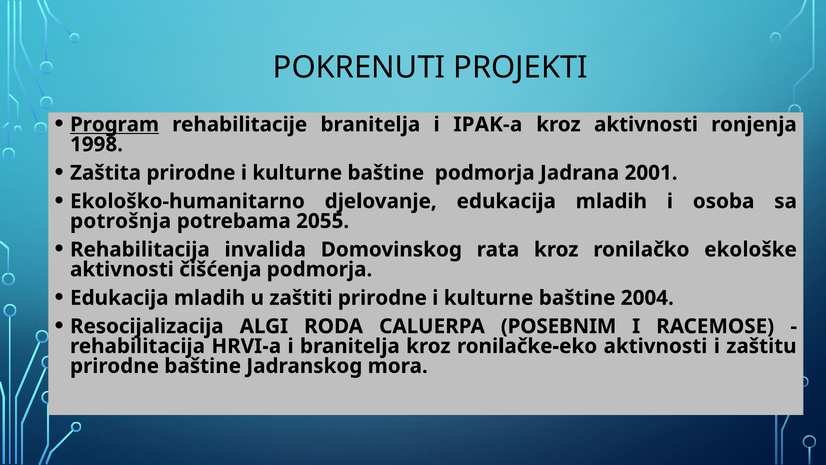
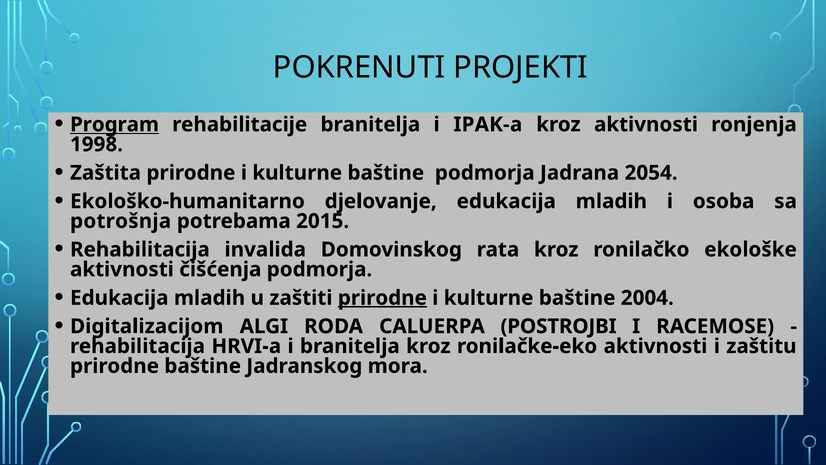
2001: 2001 -> 2054
2055: 2055 -> 2015
prirodne at (382, 298) underline: none -> present
Resocijalizacija: Resocijalizacija -> Digitalizacijom
POSEBNIM: POSEBNIM -> POSTROJBI
